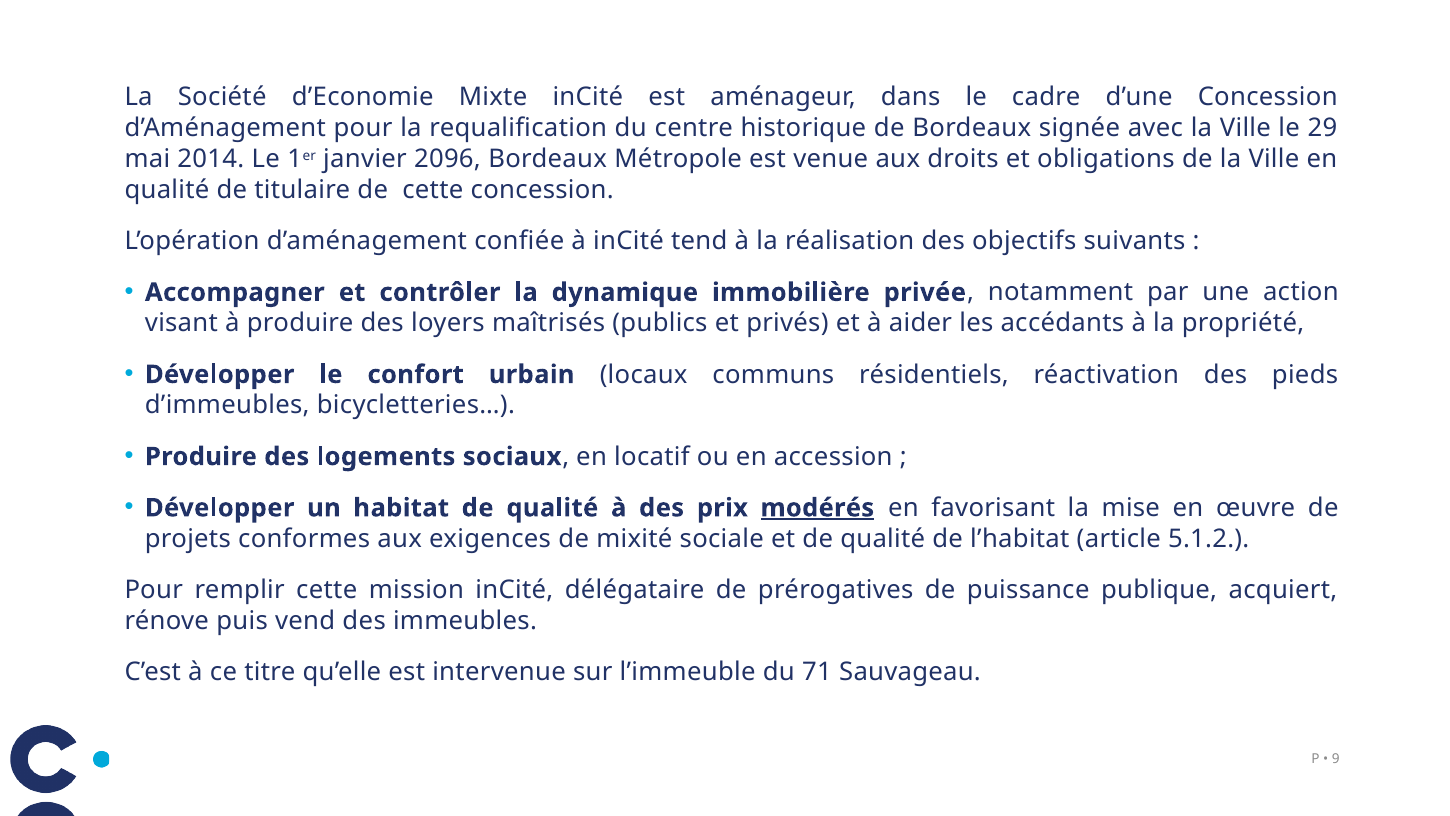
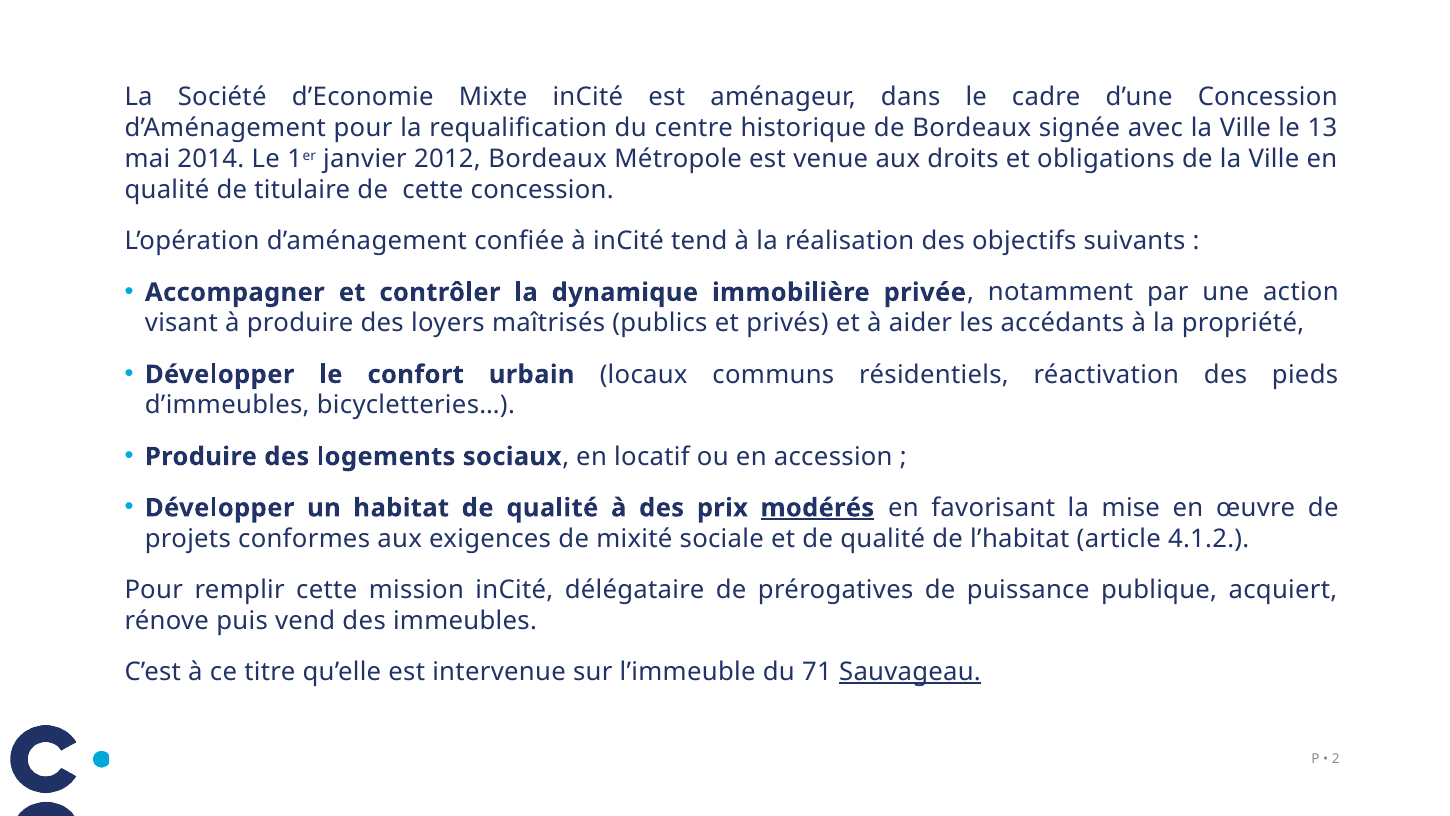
29: 29 -> 13
2096: 2096 -> 2012
5.1.2: 5.1.2 -> 4.1.2
Sauvageau underline: none -> present
9: 9 -> 2
